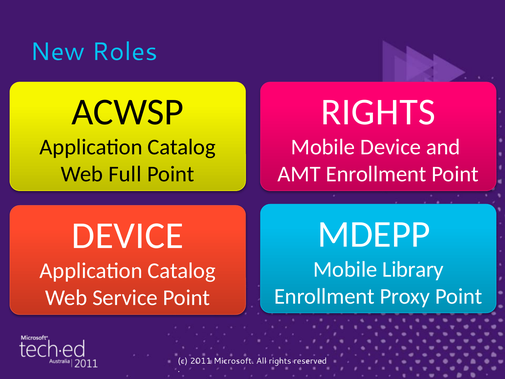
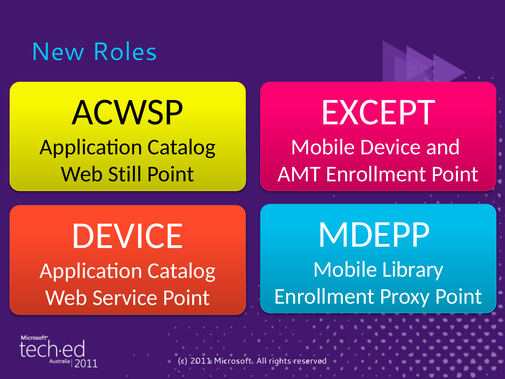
RIGHTS at (378, 112): RIGHTS -> EXCEPT
Full: Full -> Still
